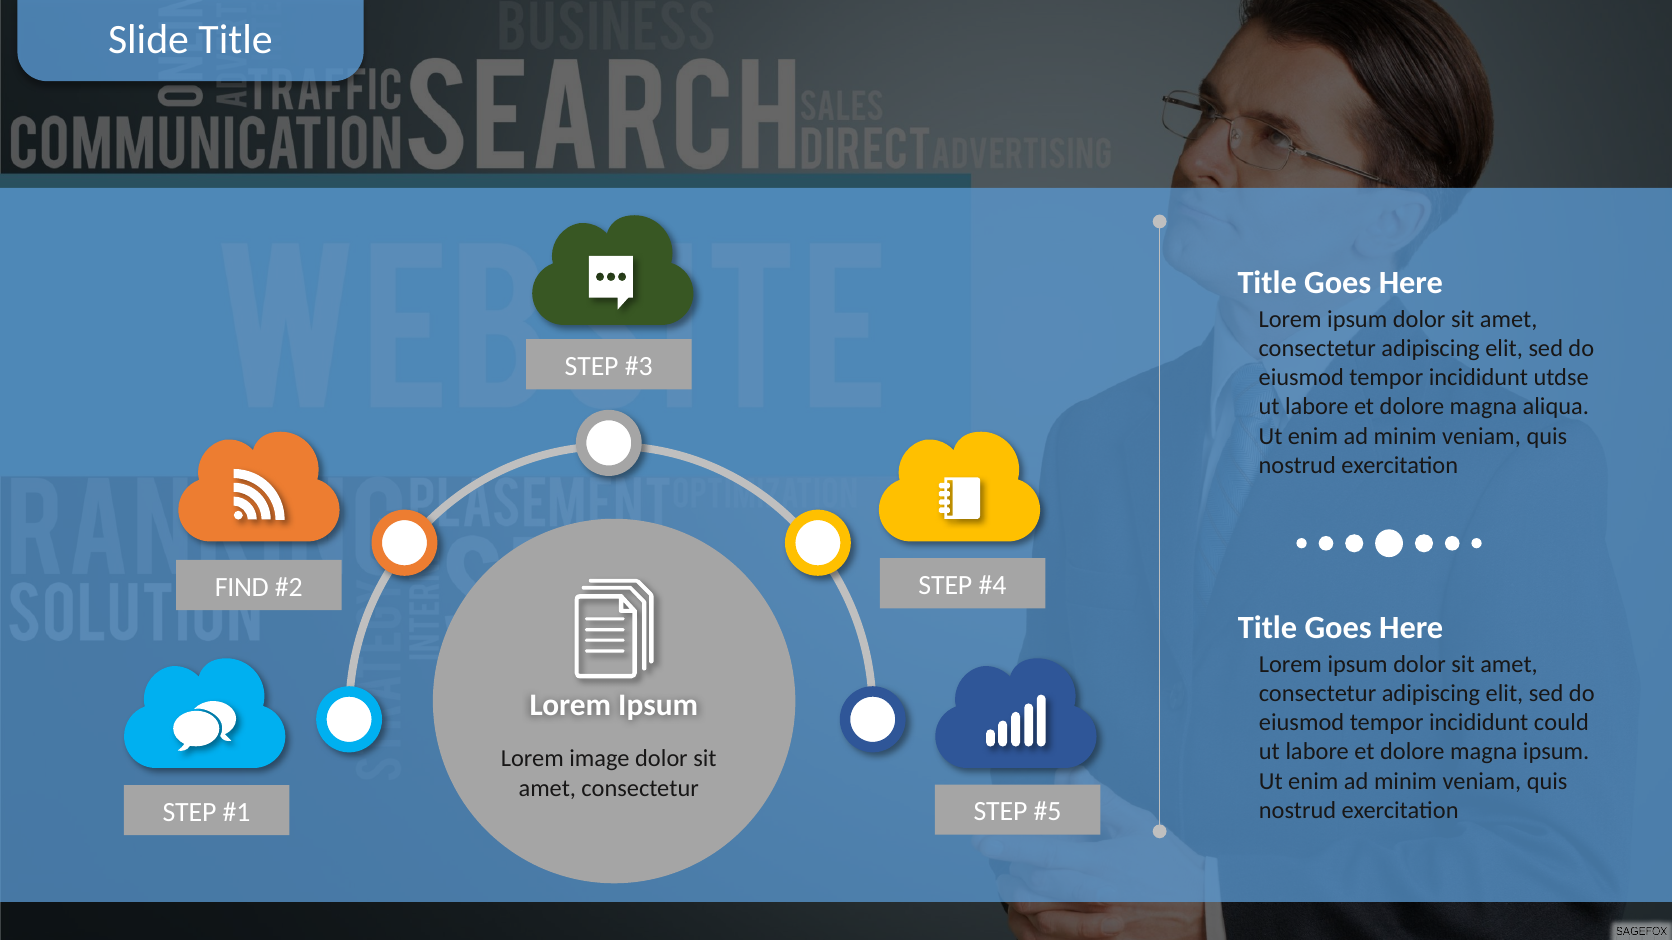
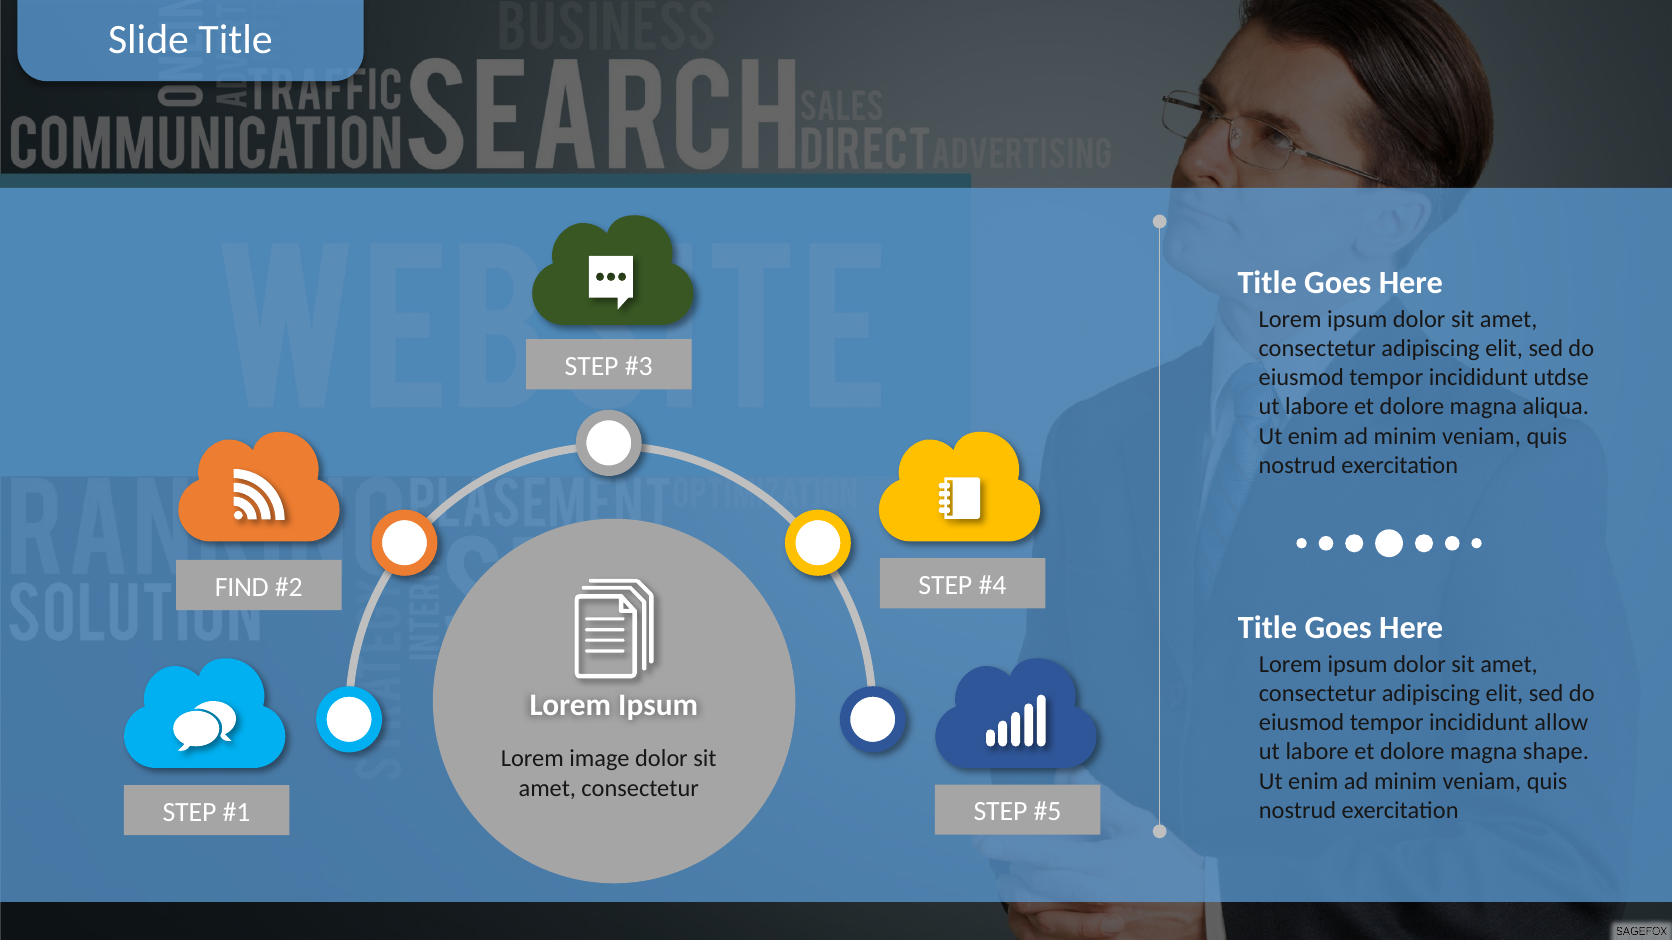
could: could -> allow
magna ipsum: ipsum -> shape
